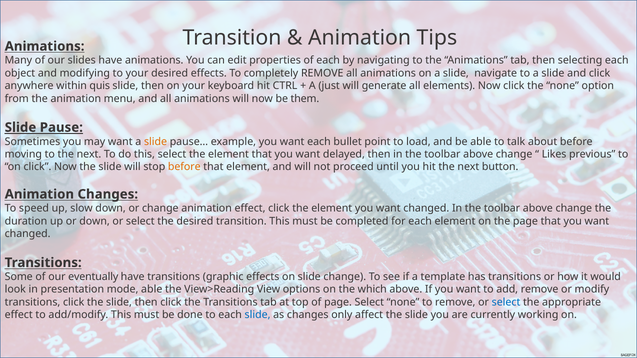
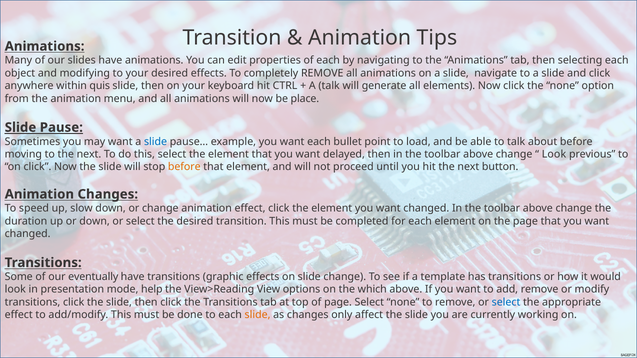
A just: just -> talk
them: them -> place
slide at (156, 142) colour: orange -> blue
Likes at (554, 154): Likes -> Look
mode able: able -> help
slide at (258, 315) colour: blue -> orange
